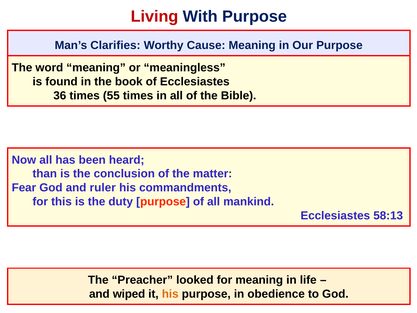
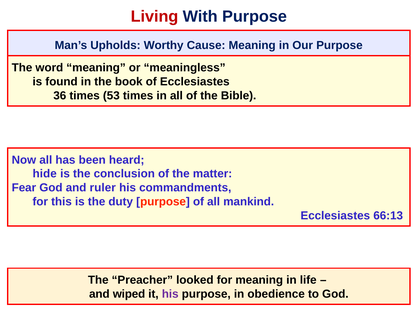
Clarifies: Clarifies -> Upholds
55: 55 -> 53
than: than -> hide
58:13: 58:13 -> 66:13
his at (170, 294) colour: orange -> purple
